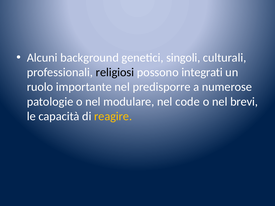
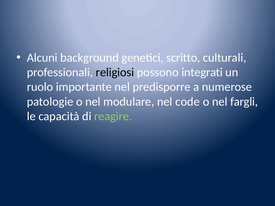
singoli: singoli -> scritto
brevi: brevi -> fargli
reagire colour: yellow -> light green
